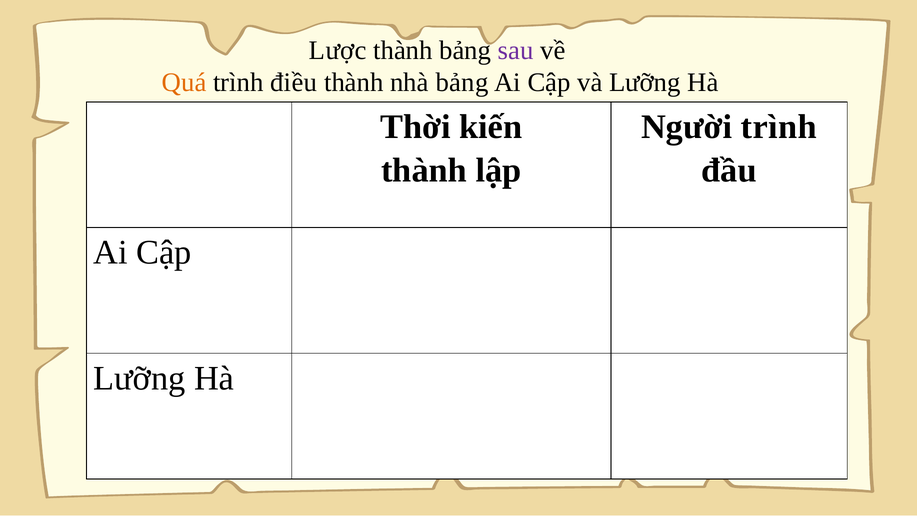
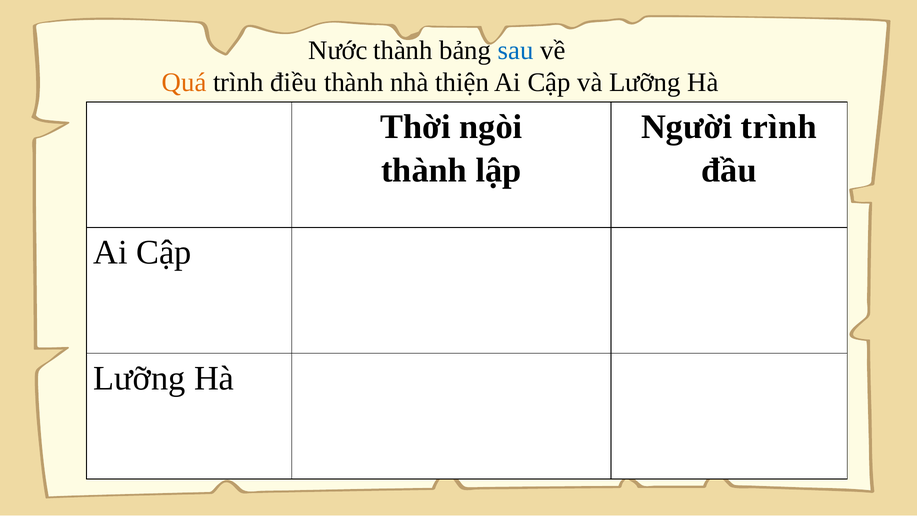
Lược: Lược -> Nước
sau colour: purple -> blue
nhà bảng: bảng -> thiện
kiến: kiến -> ngòi
